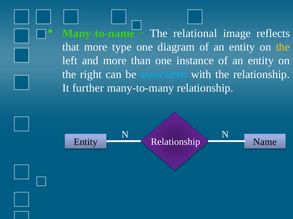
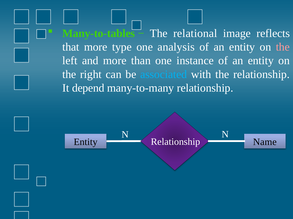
Many-to-name: Many-to-name -> Many-to-tables
diagram: diagram -> analysis
the at (283, 47) colour: yellow -> pink
further: further -> depend
